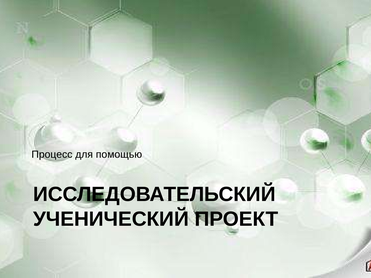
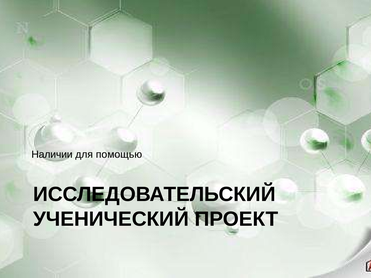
Процесс: Процесс -> Наличии
